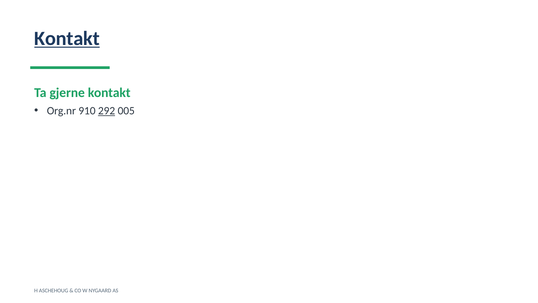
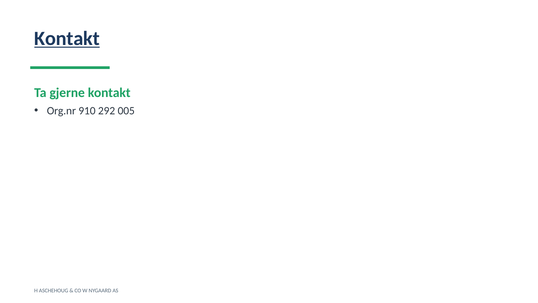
292 underline: present -> none
